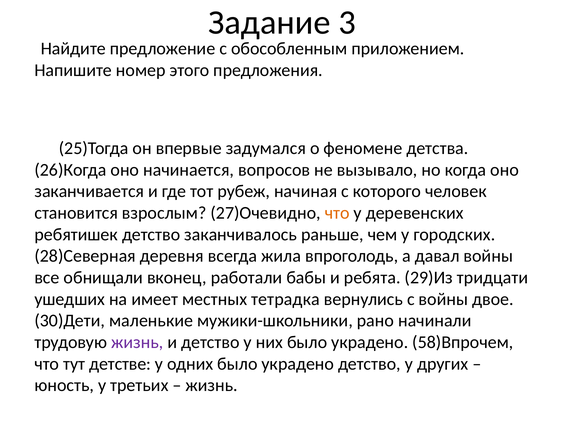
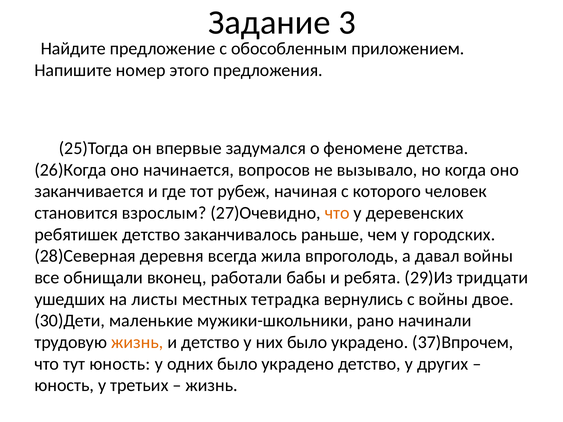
имеет: имеет -> листы
жизнь at (137, 342) colour: purple -> orange
58)Впрочем: 58)Впрочем -> 37)Впрочем
тут детстве: детстве -> юность
